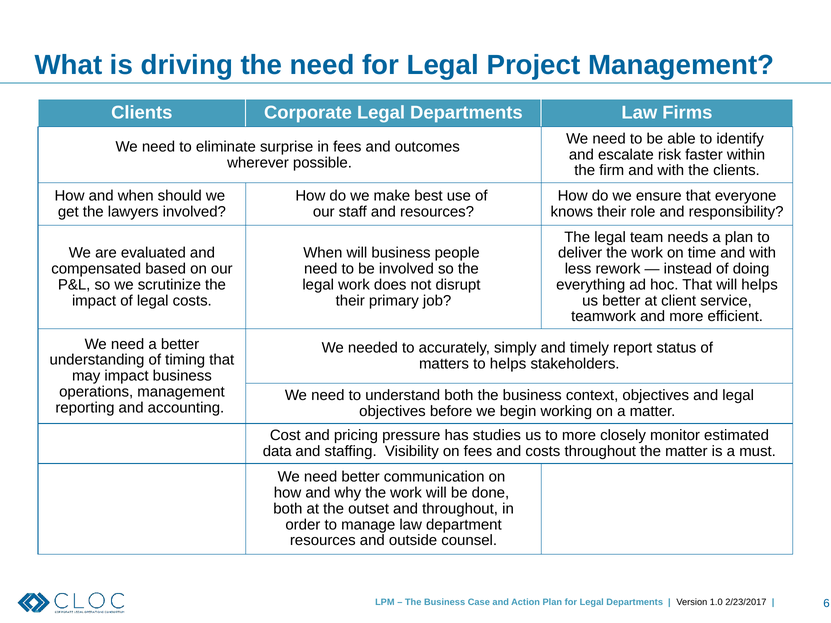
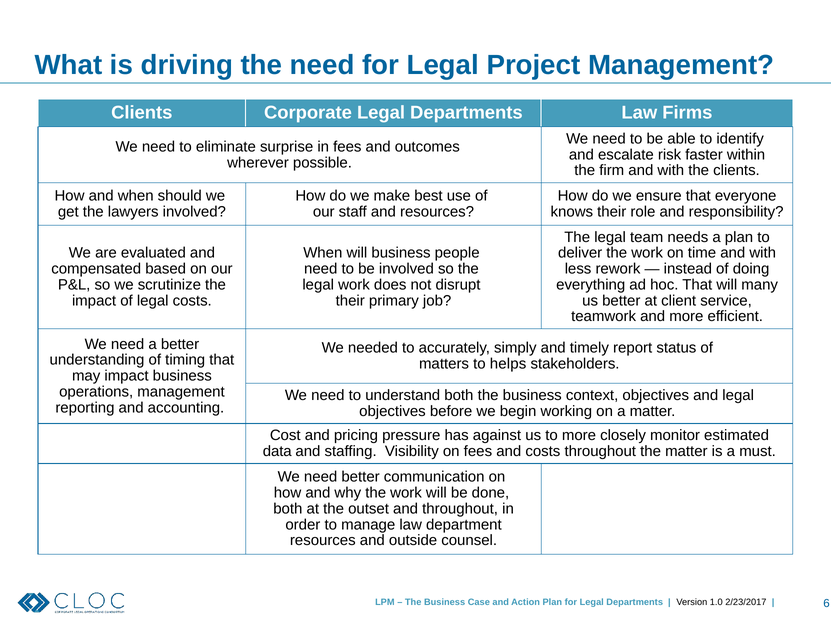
will helps: helps -> many
studies: studies -> against
